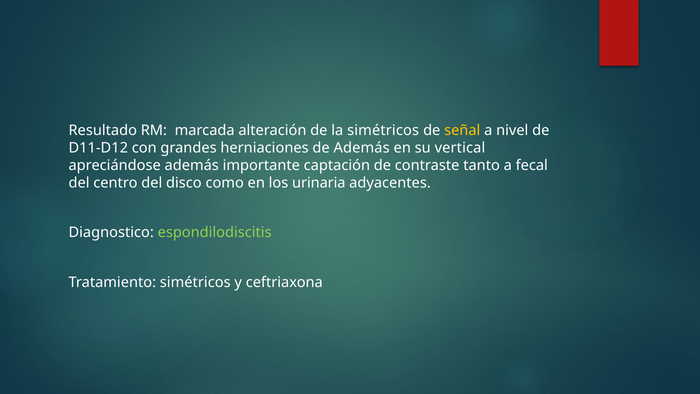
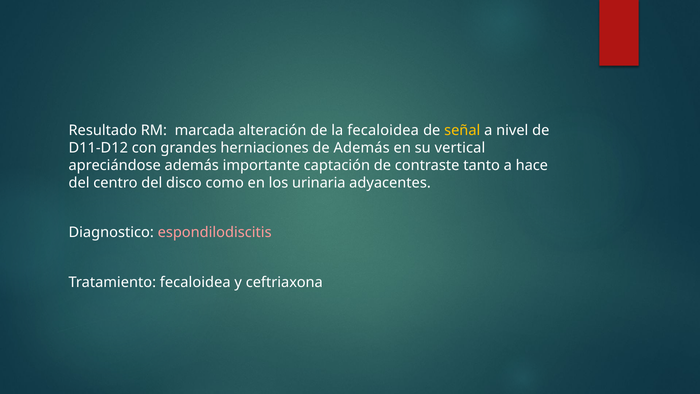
la simétricos: simétricos -> fecaloidea
fecal: fecal -> hace
espondilodiscitis colour: light green -> pink
Tratamiento simétricos: simétricos -> fecaloidea
